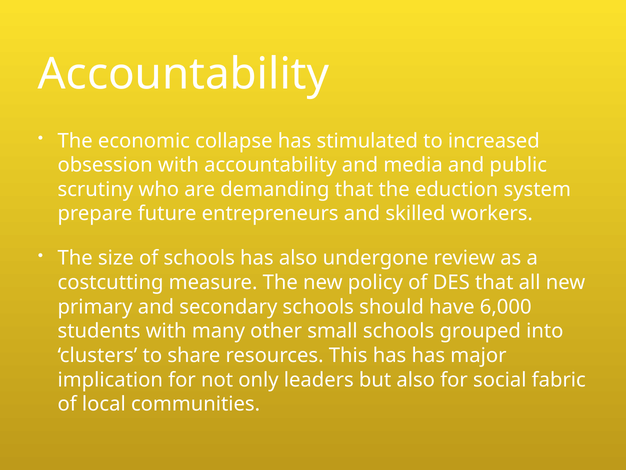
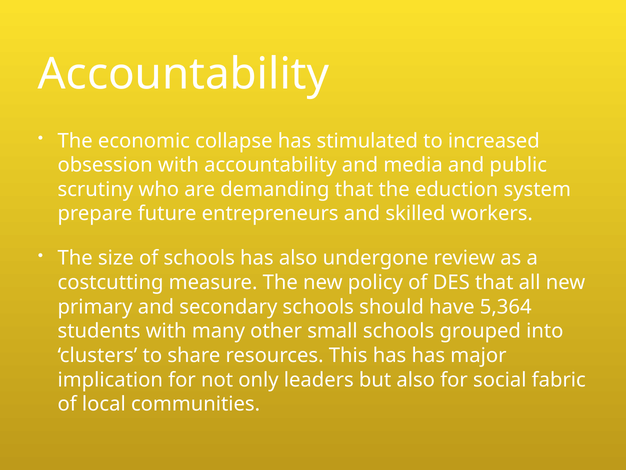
6,000: 6,000 -> 5,364
